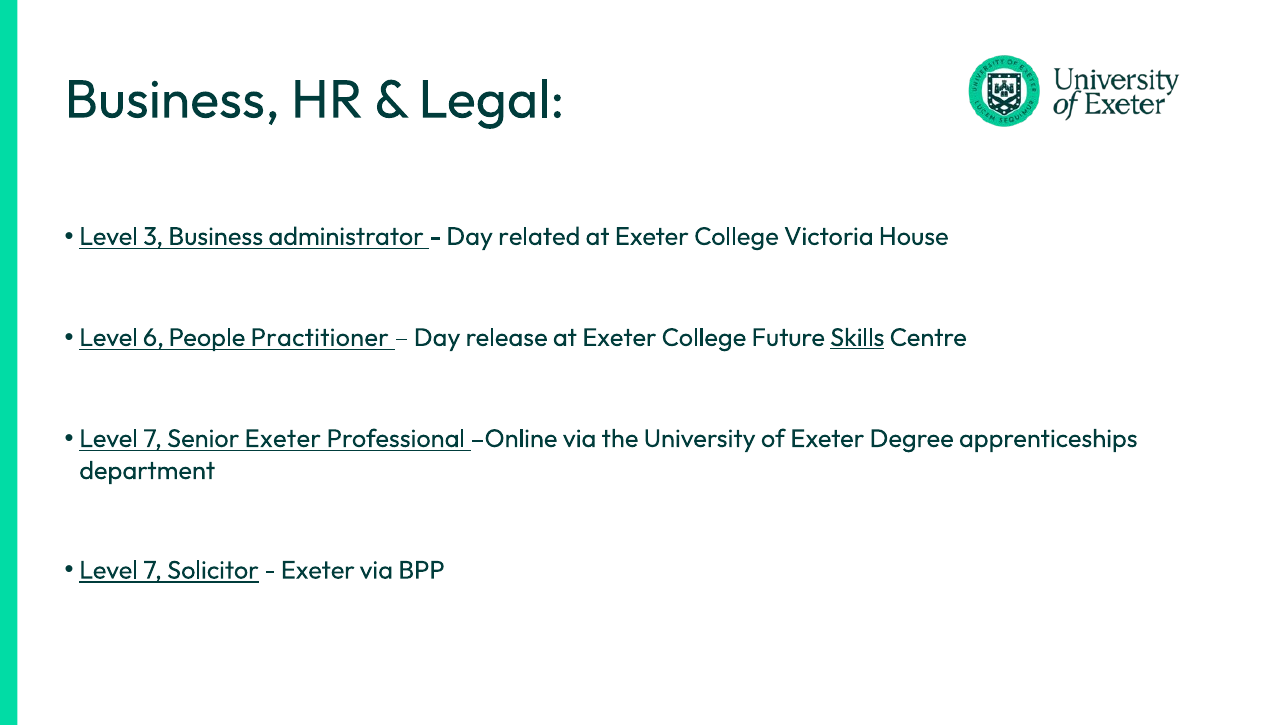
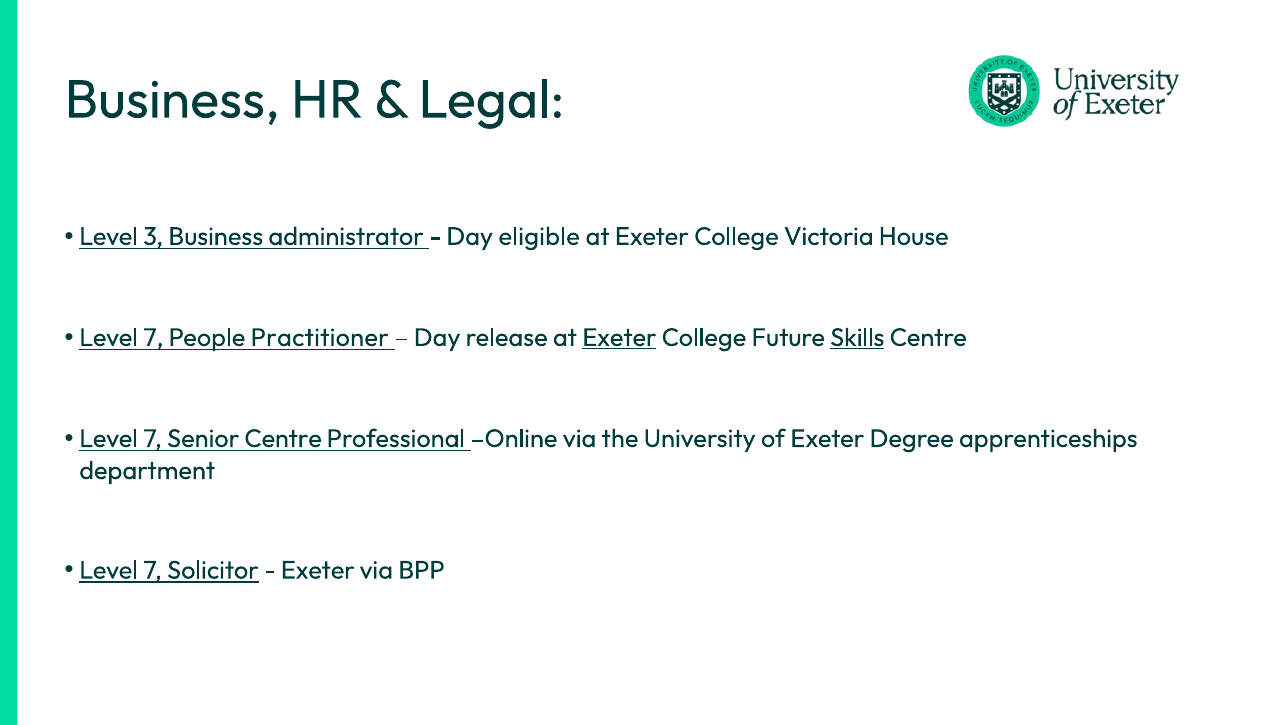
related: related -> eligible
6 at (153, 337): 6 -> 7
Exeter at (619, 337) underline: none -> present
Senior Exeter: Exeter -> Centre
